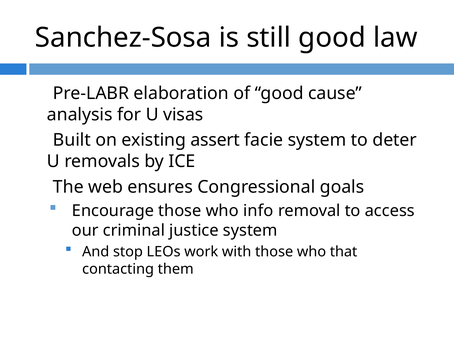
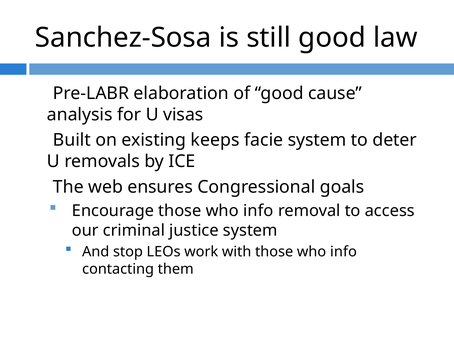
assert: assert -> keeps
with those who that: that -> info
